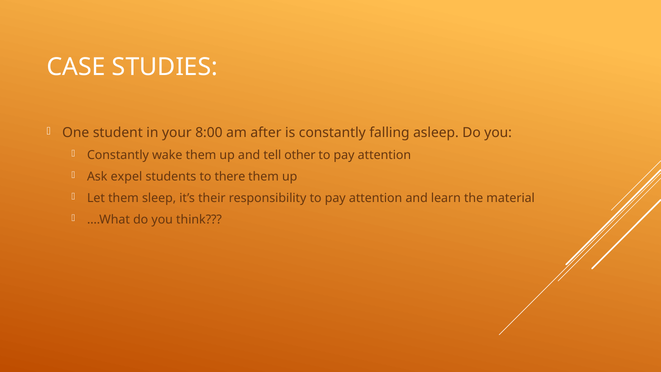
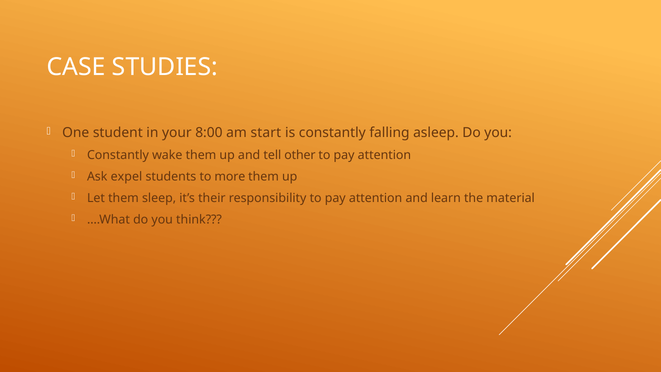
after: after -> start
there: there -> more
